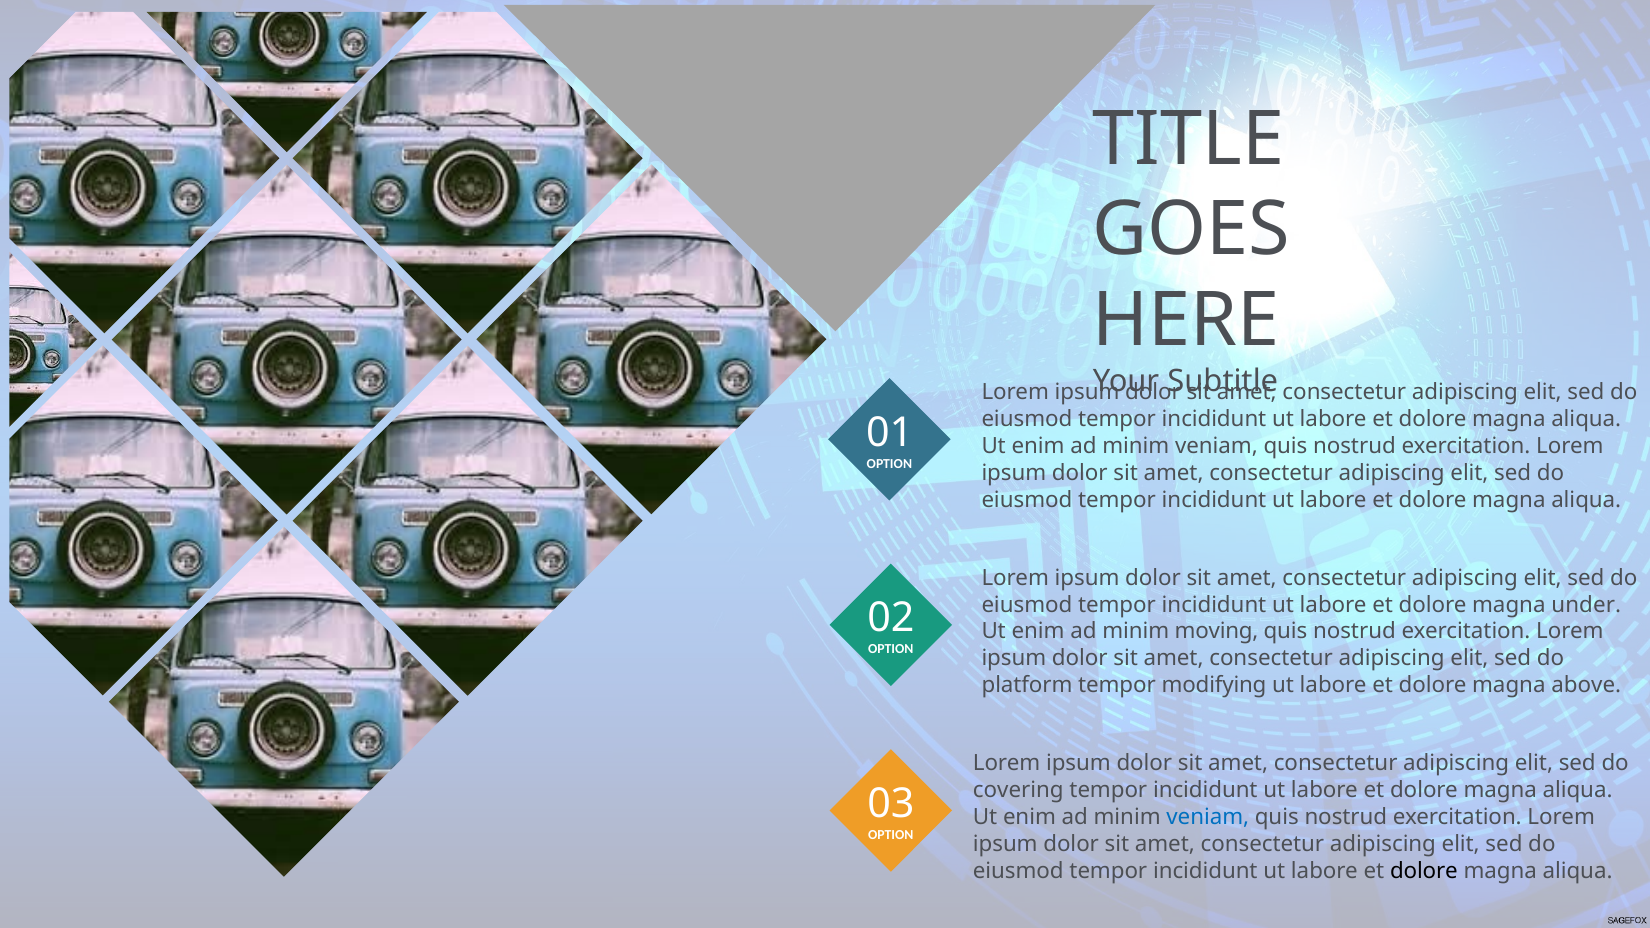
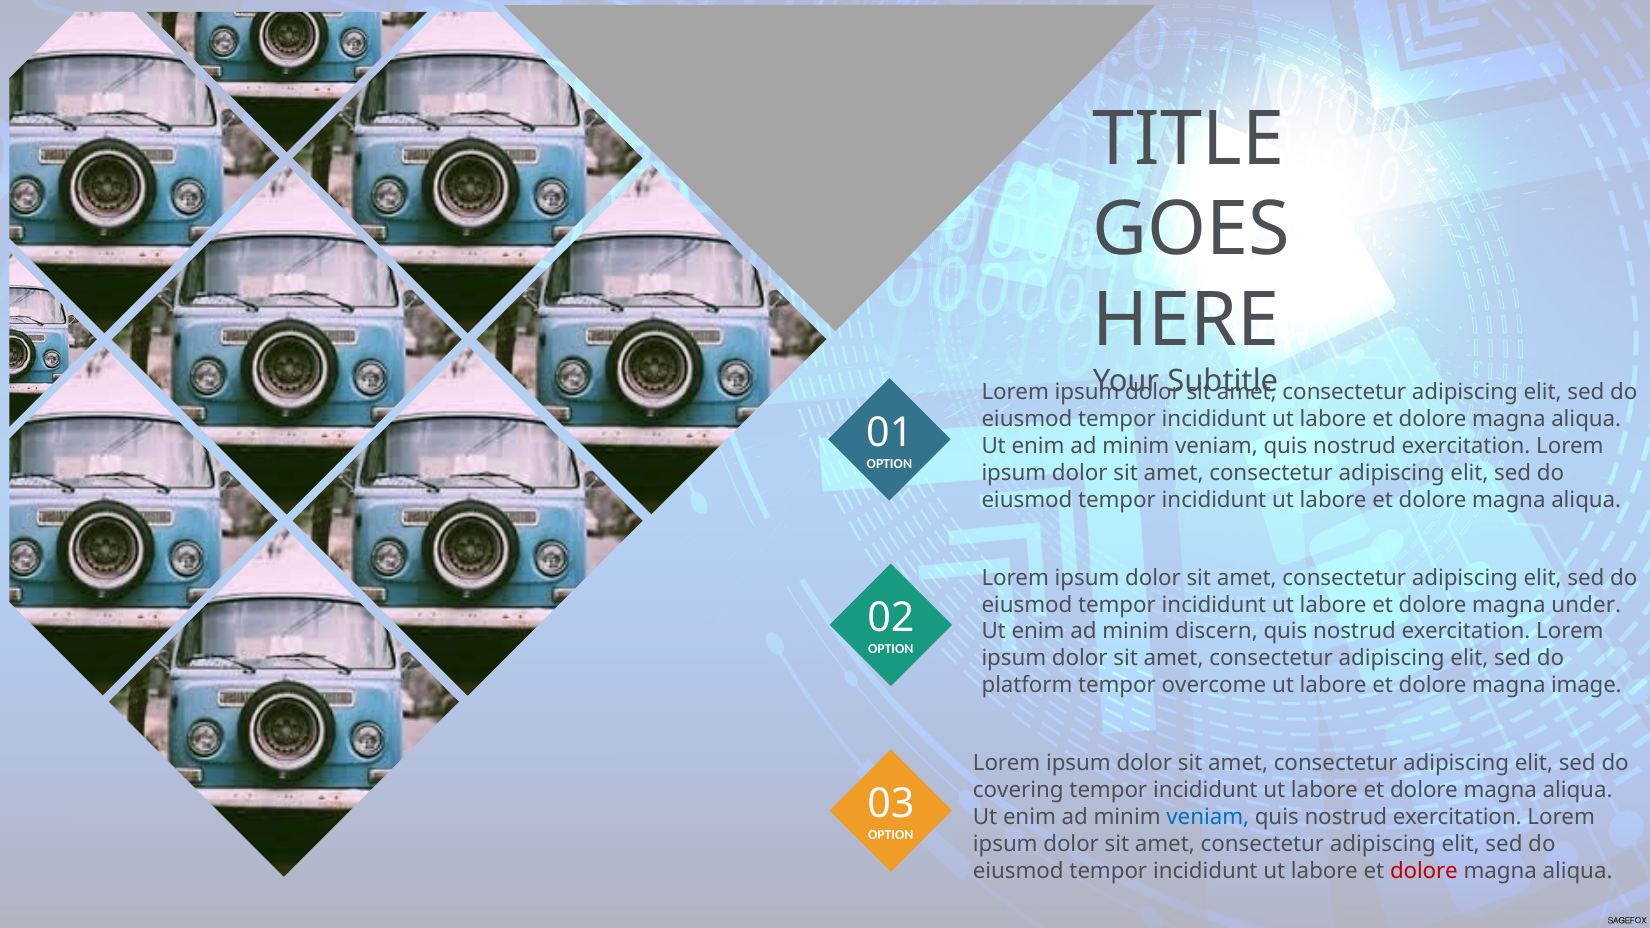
moving: moving -> discern
modifying: modifying -> overcome
above: above -> image
dolore at (1424, 871) colour: black -> red
